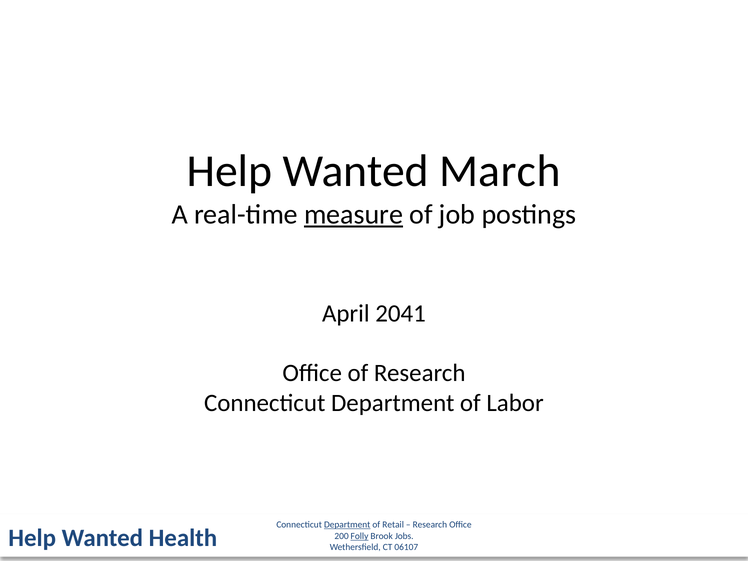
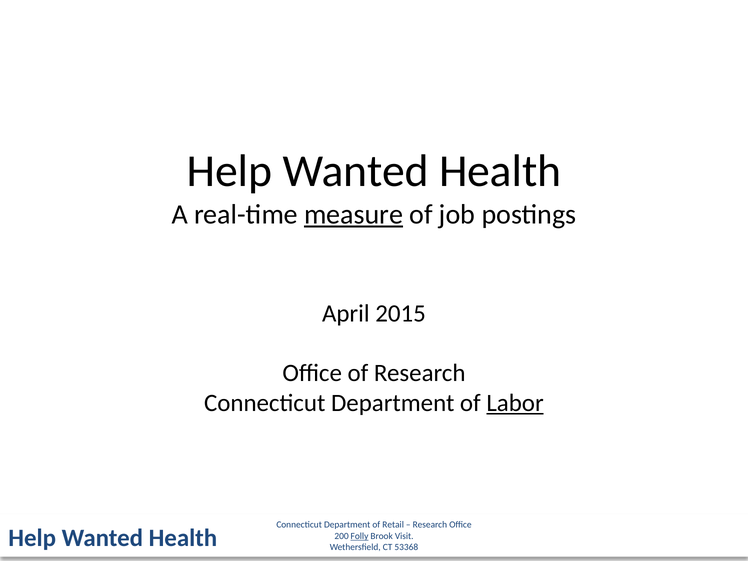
March at (500, 171): March -> Health
2041: 2041 -> 2015
Labor underline: none -> present
Department at (347, 525) underline: present -> none
Jobs: Jobs -> Visit
06107: 06107 -> 53368
